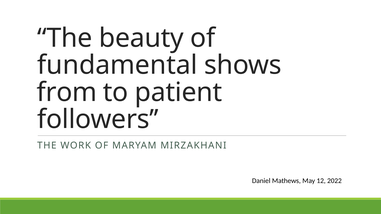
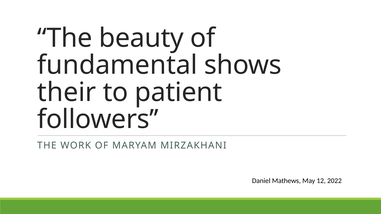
from: from -> their
